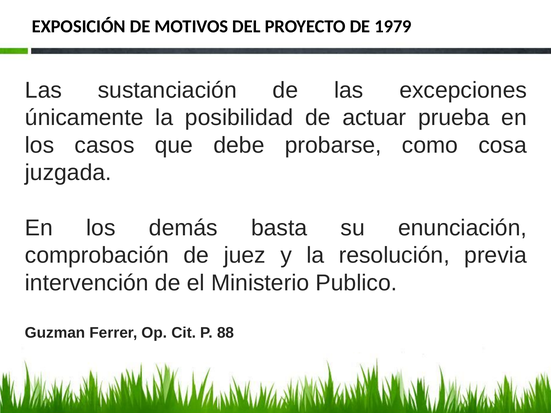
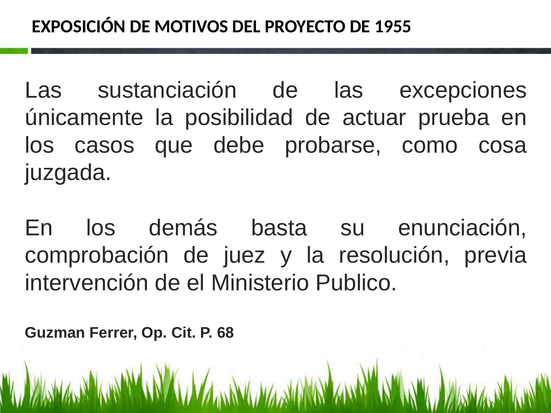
1979: 1979 -> 1955
88: 88 -> 68
